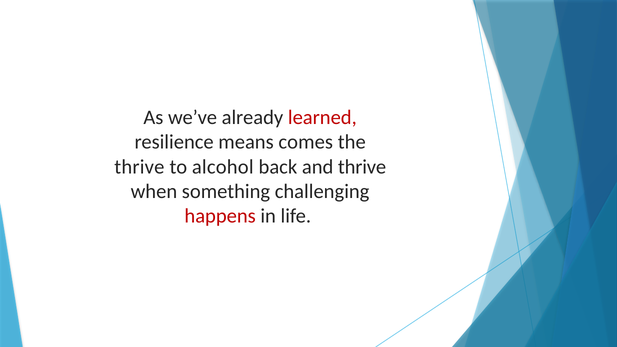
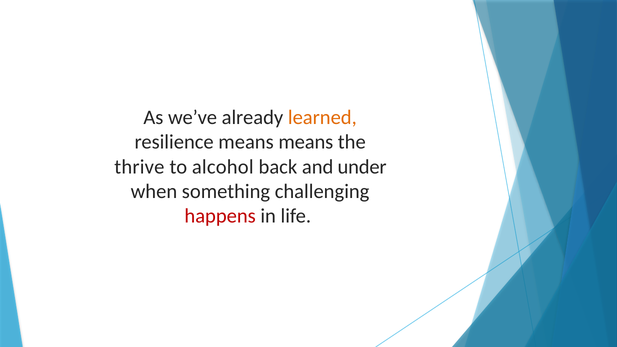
learned colour: red -> orange
means comes: comes -> means
and thrive: thrive -> under
